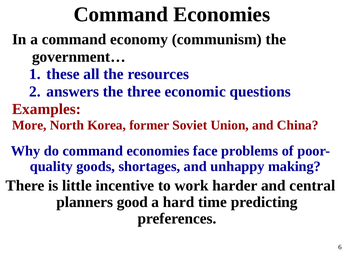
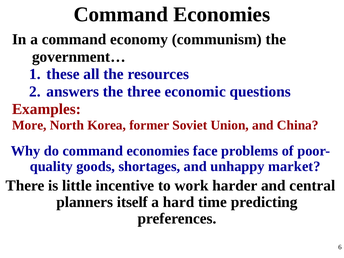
making: making -> market
good: good -> itself
